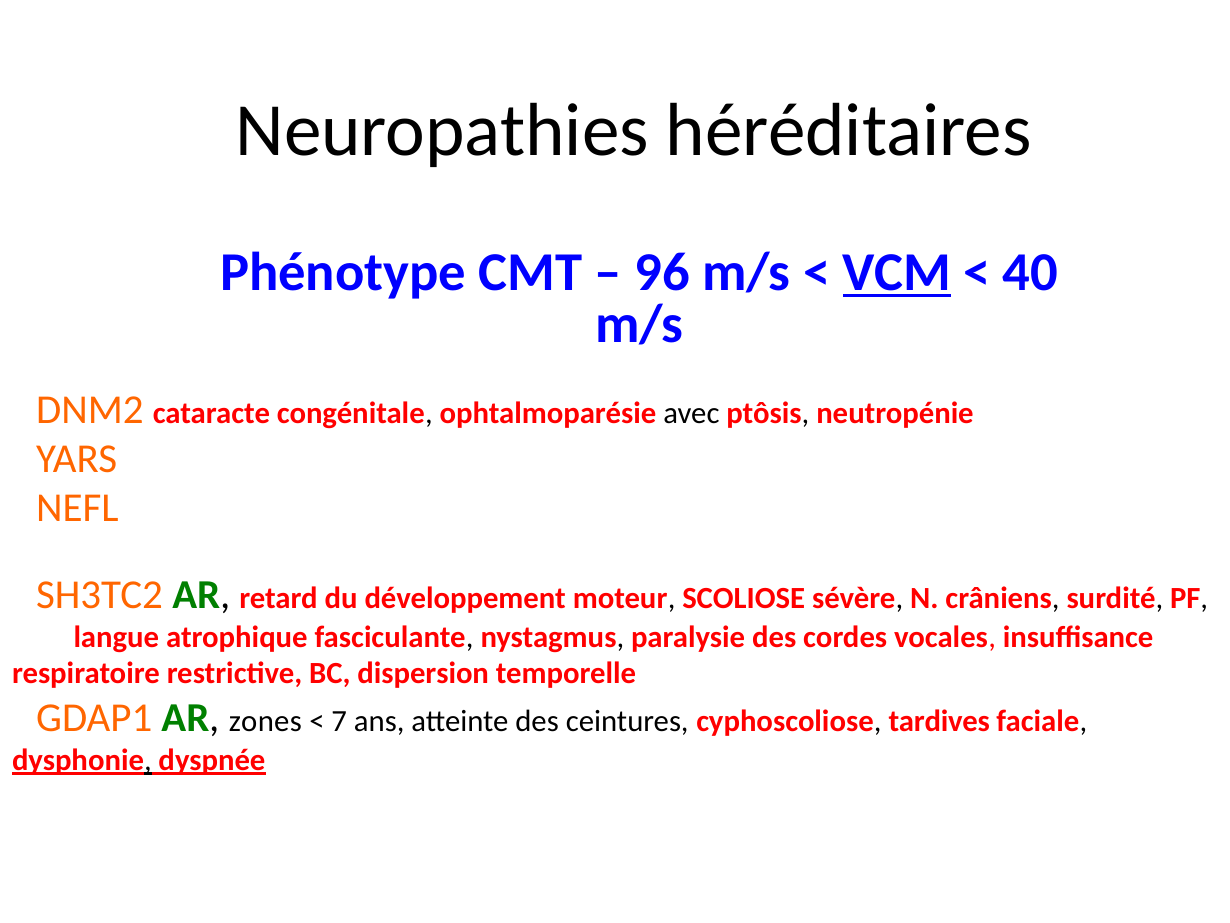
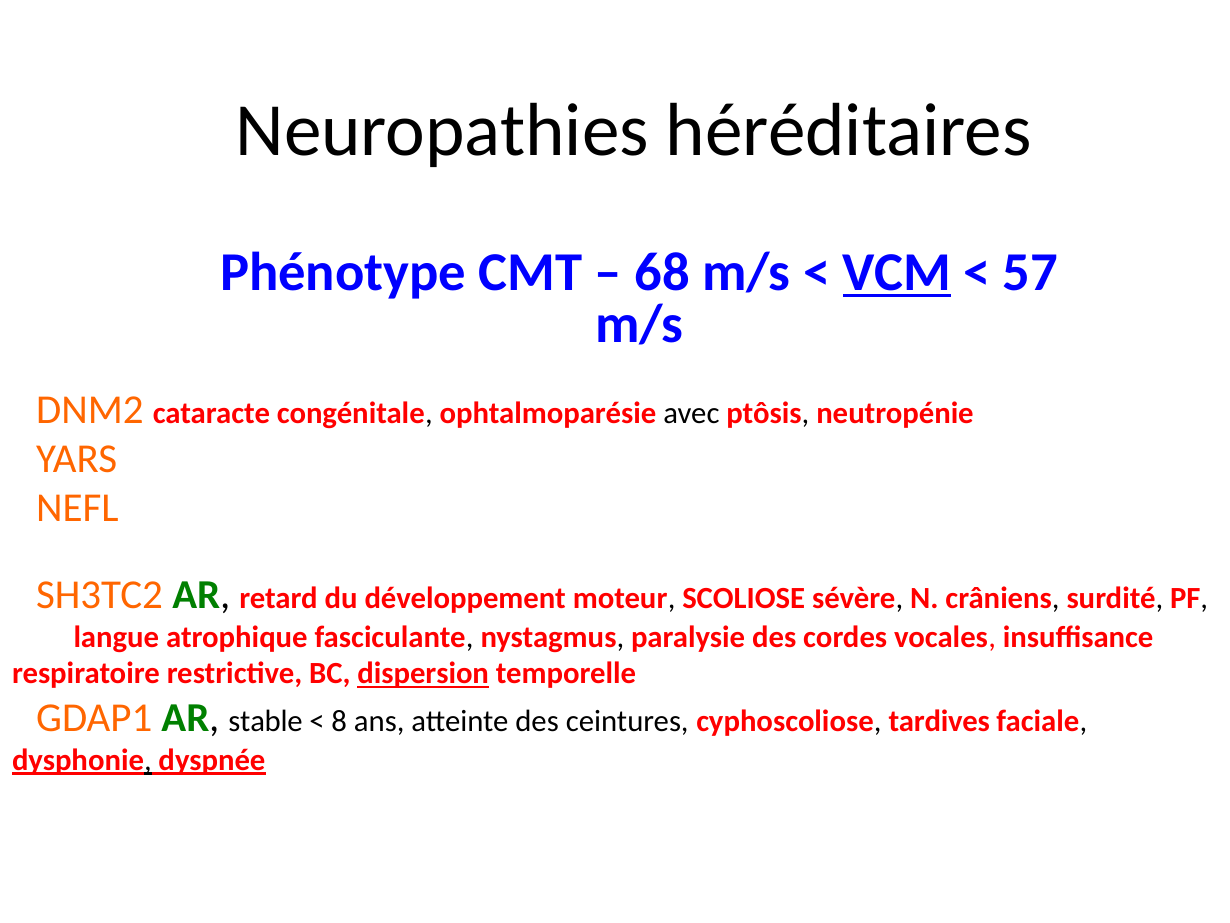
96: 96 -> 68
40: 40 -> 57
dispersion underline: none -> present
zones: zones -> stable
7: 7 -> 8
